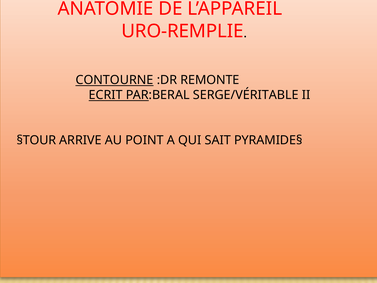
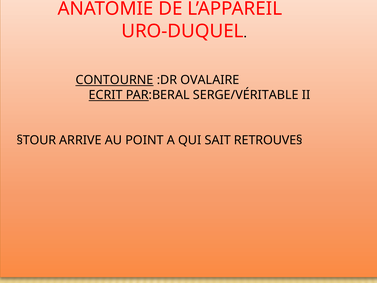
URO-REMPLIE: URO-REMPLIE -> URO-DUQUEL
REMONTE: REMONTE -> OVALAIRE
PYRAMIDE§: PYRAMIDE§ -> RETROUVE§
